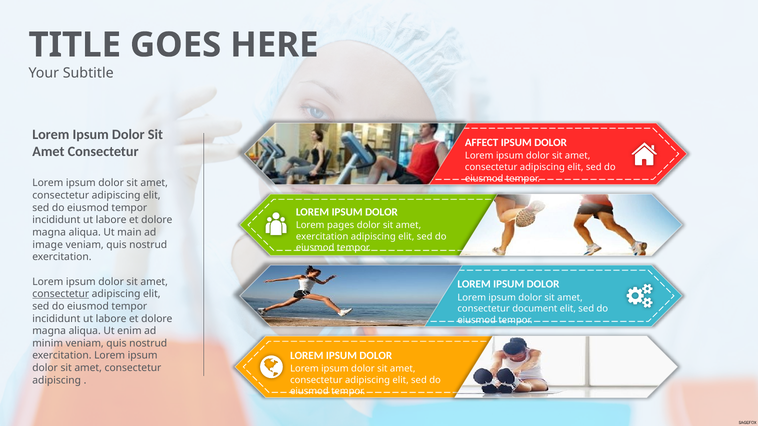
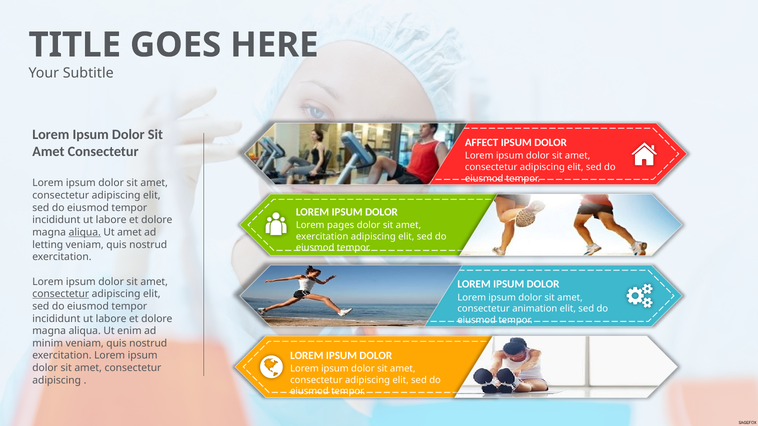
aliqua at (85, 233) underline: none -> present
Ut main: main -> amet
image: image -> letting
document: document -> animation
